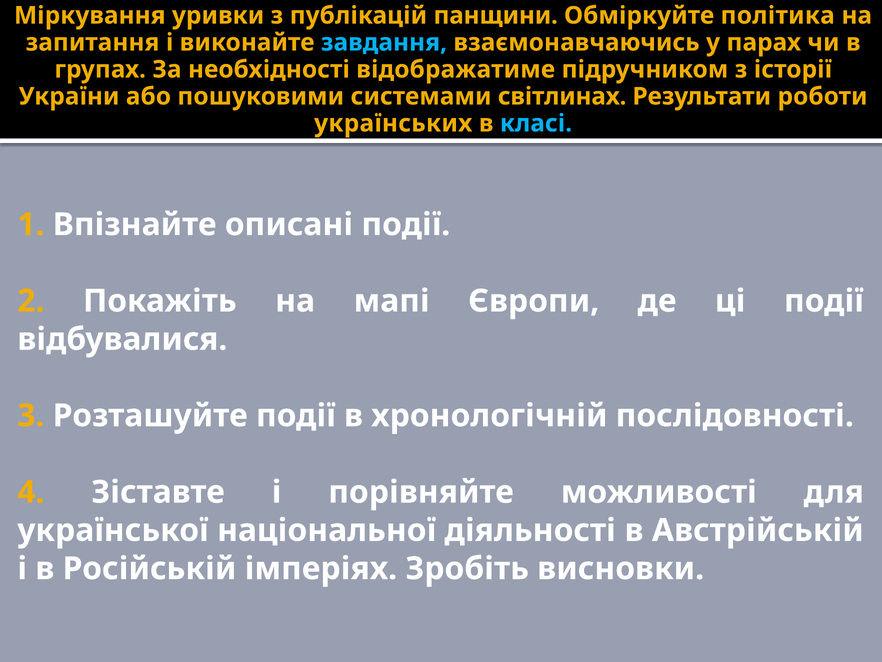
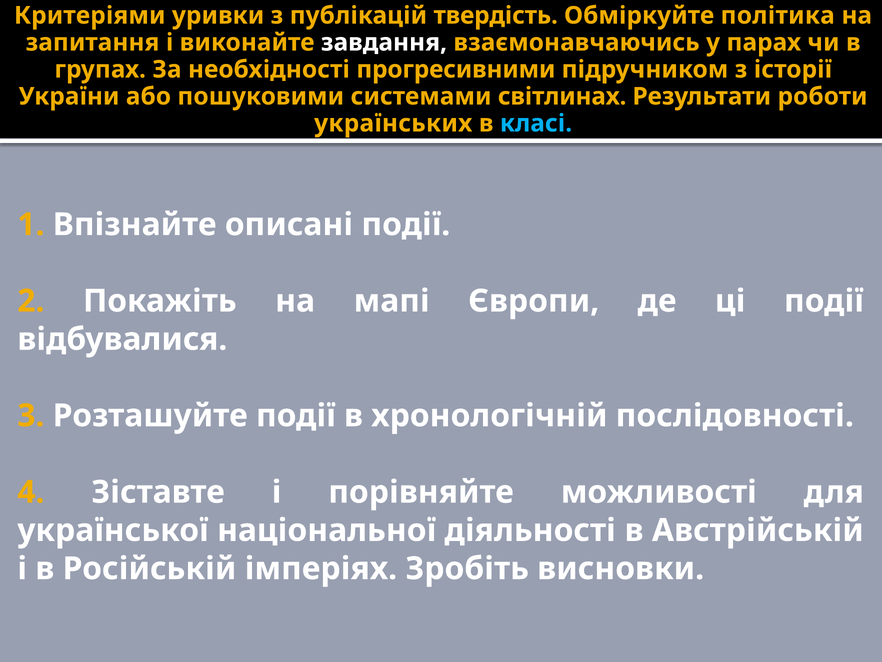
Міркування: Міркування -> Критеріями
панщини: панщини -> твердість
завдання colour: light blue -> white
відображатиме: відображатиме -> прогресивними
